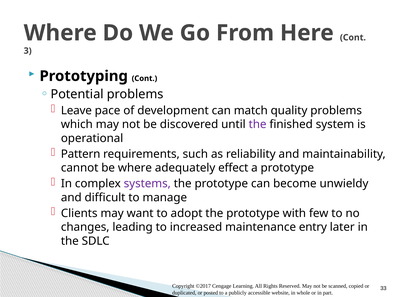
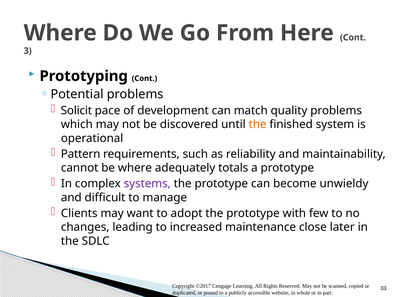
Leave: Leave -> Solicit
the at (258, 124) colour: purple -> orange
effect: effect -> totals
entry: entry -> close
